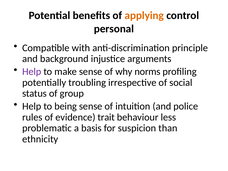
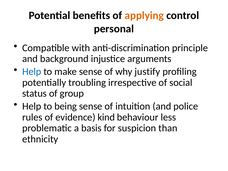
Help at (32, 72) colour: purple -> blue
norms: norms -> justify
trait: trait -> kind
